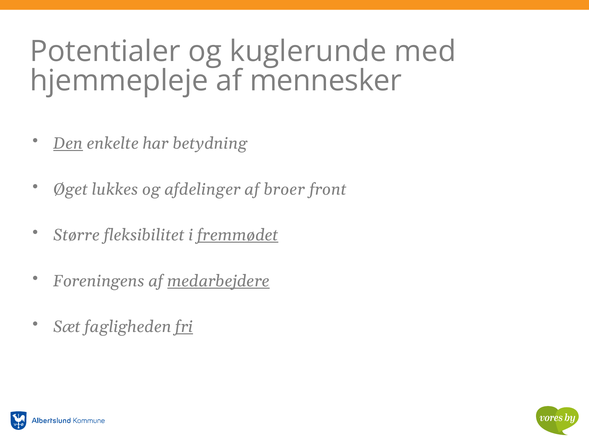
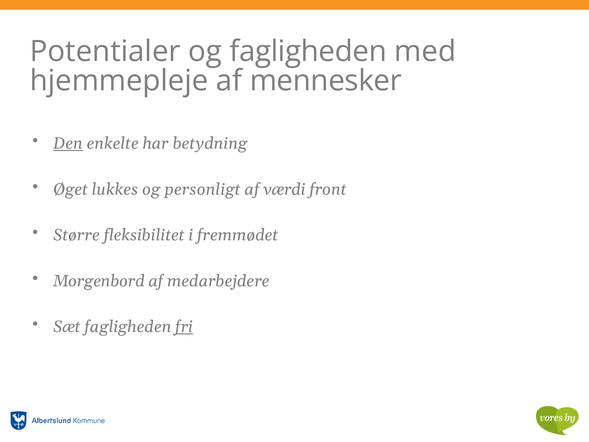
og kuglerunde: kuglerunde -> fagligheden
afdelinger: afdelinger -> personligt
broer: broer -> værdi
fremmødet underline: present -> none
Foreningens: Foreningens -> Morgenbord
medarbejdere underline: present -> none
